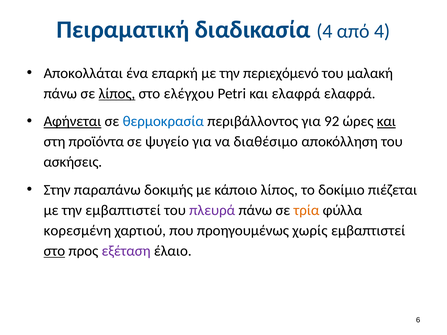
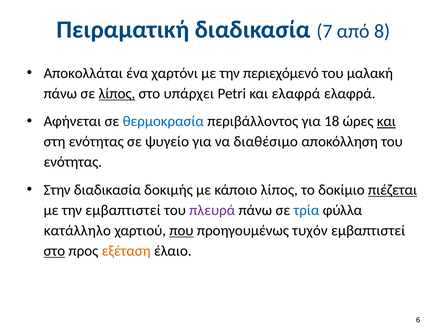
διαδικασία 4: 4 -> 7
από 4: 4 -> 8
επαρκή: επαρκή -> χαρτόνι
ελέγχου: ελέγχου -> υπάρχει
Αφήνεται underline: present -> none
92: 92 -> 18
στη προϊόντα: προϊόντα -> ενότητας
ασκήσεις at (73, 162): ασκήσεις -> ενότητας
Στην παραπάνω: παραπάνω -> διαδικασία
πιέζεται underline: none -> present
τρία colour: orange -> blue
κορεσμένη: κορεσμένη -> κατάλληλο
που underline: none -> present
χωρίς: χωρίς -> τυχόν
εξέταση colour: purple -> orange
